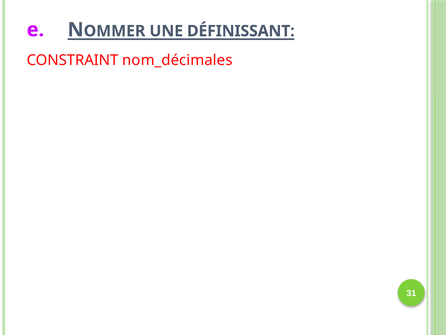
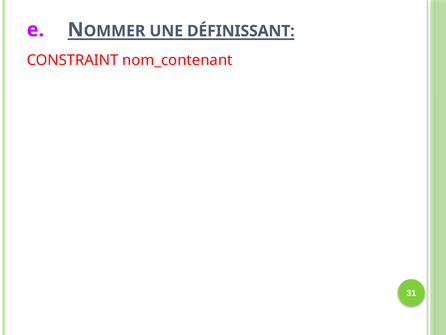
nom_décimales: nom_décimales -> nom_contenant
